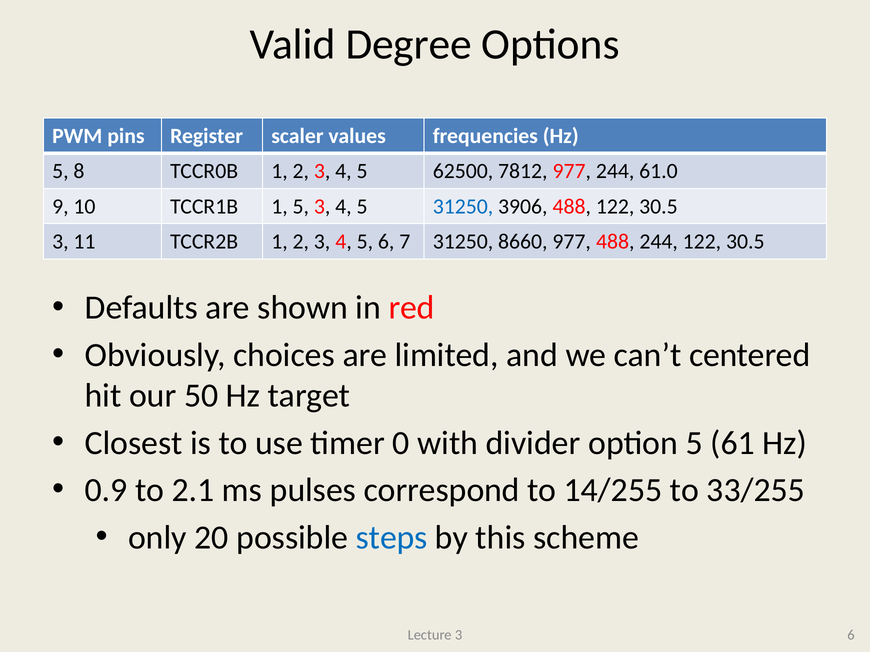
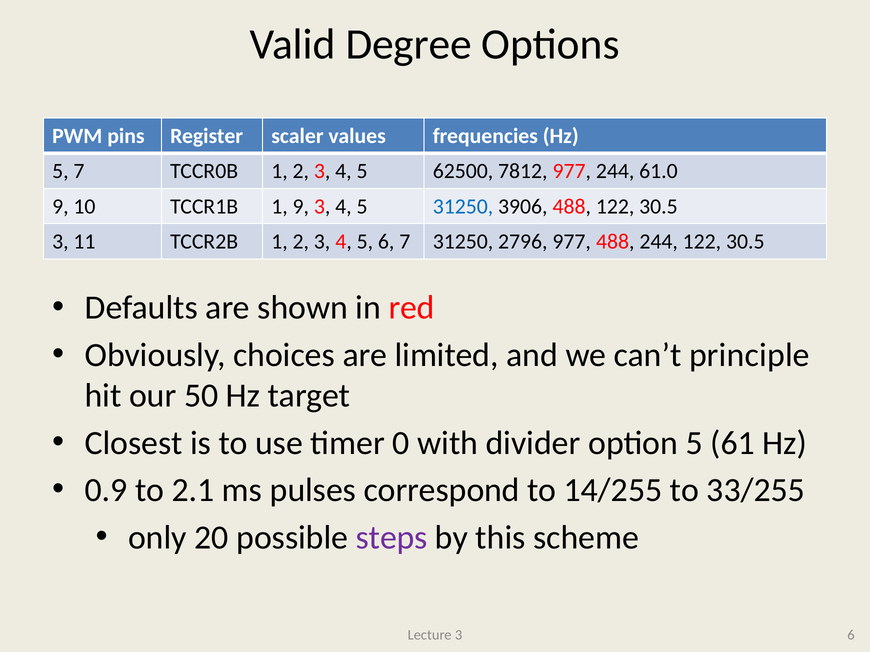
5 8: 8 -> 7
1 5: 5 -> 9
8660: 8660 -> 2796
centered: centered -> principle
steps colour: blue -> purple
